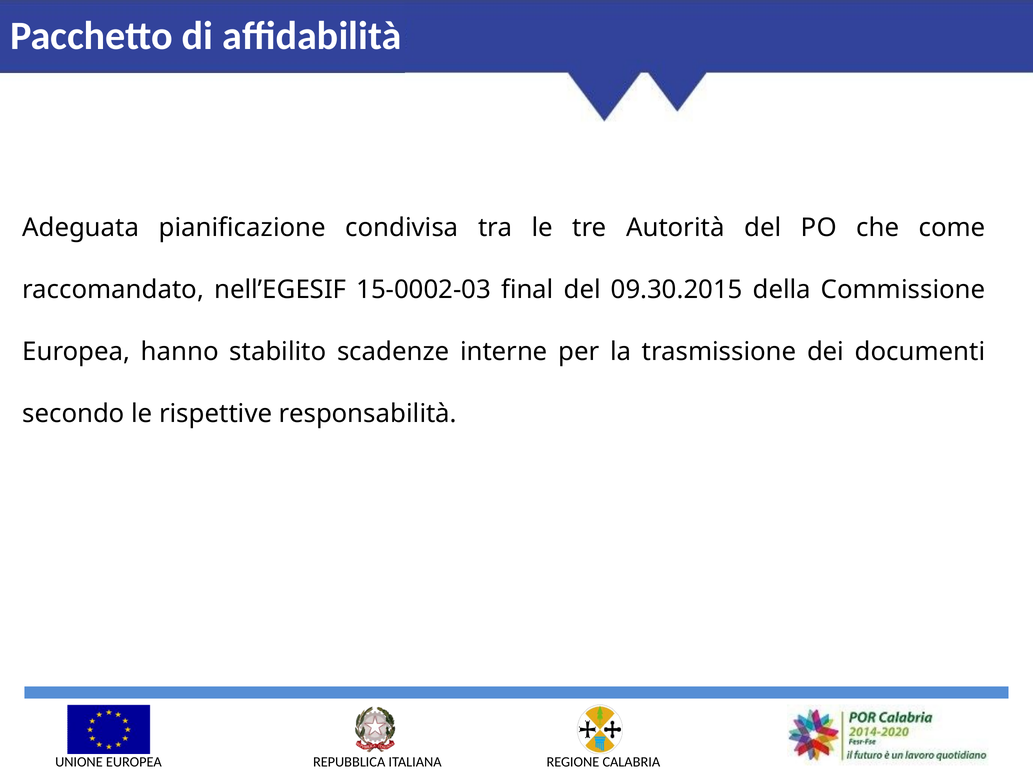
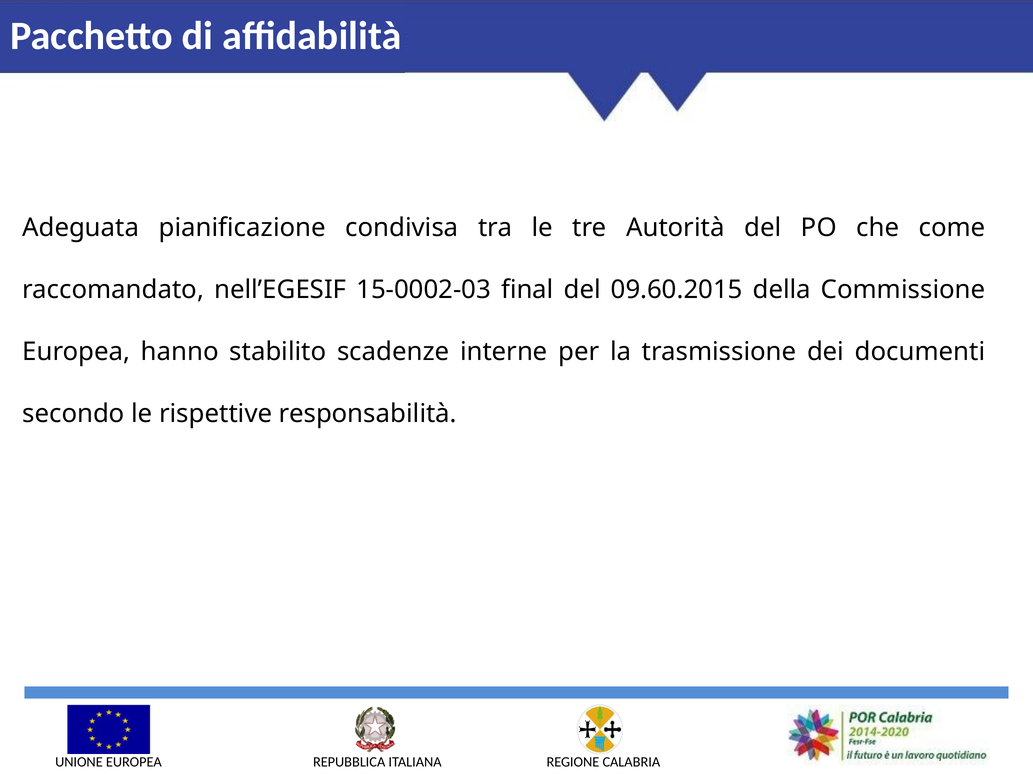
09.30.2015: 09.30.2015 -> 09.60.2015
